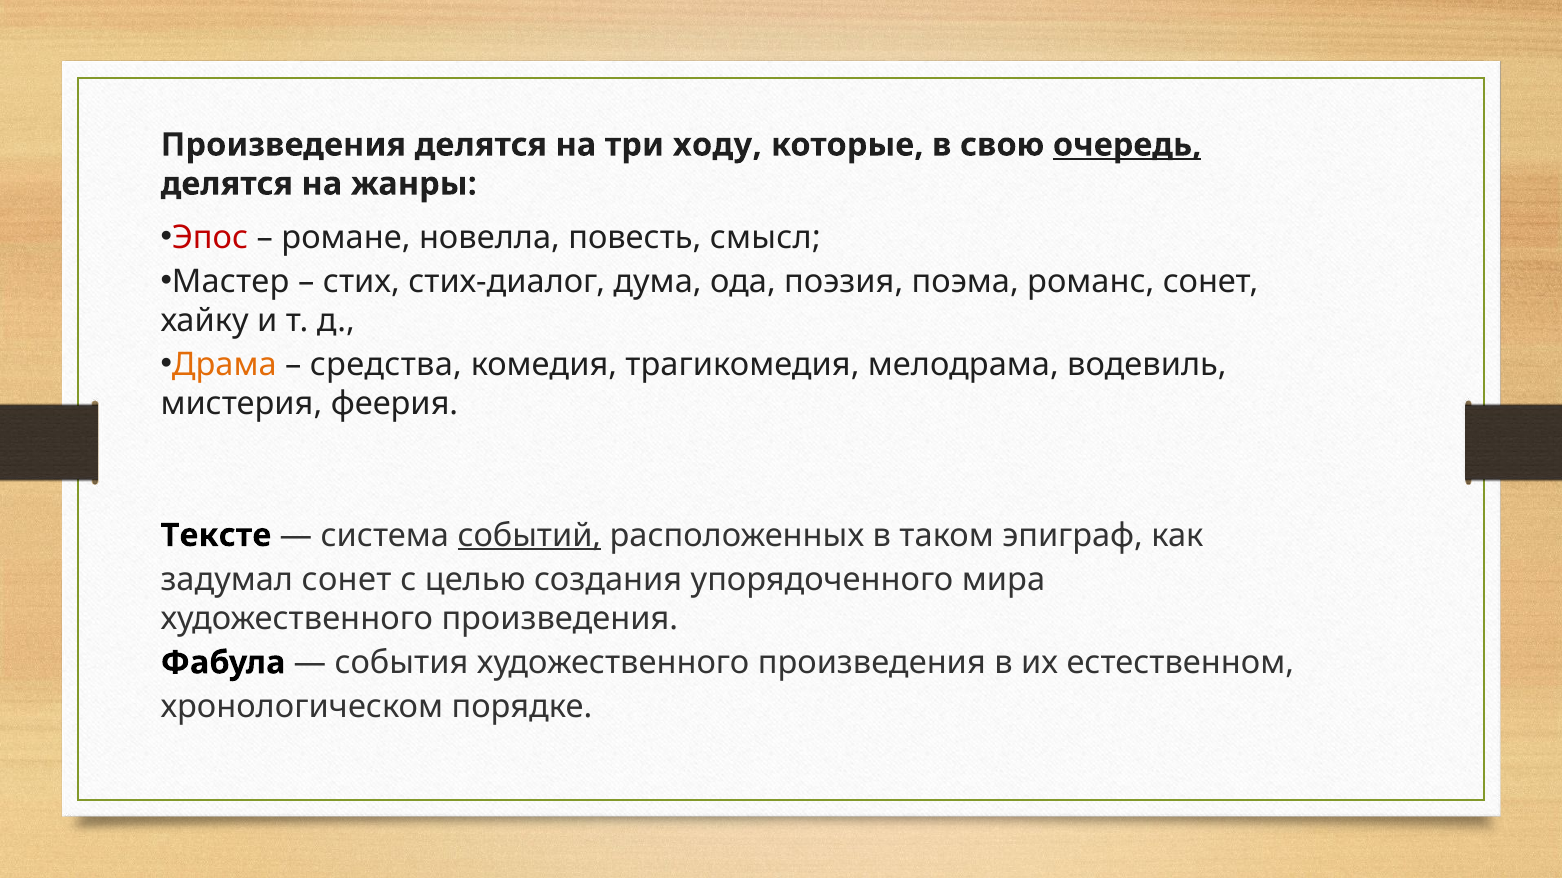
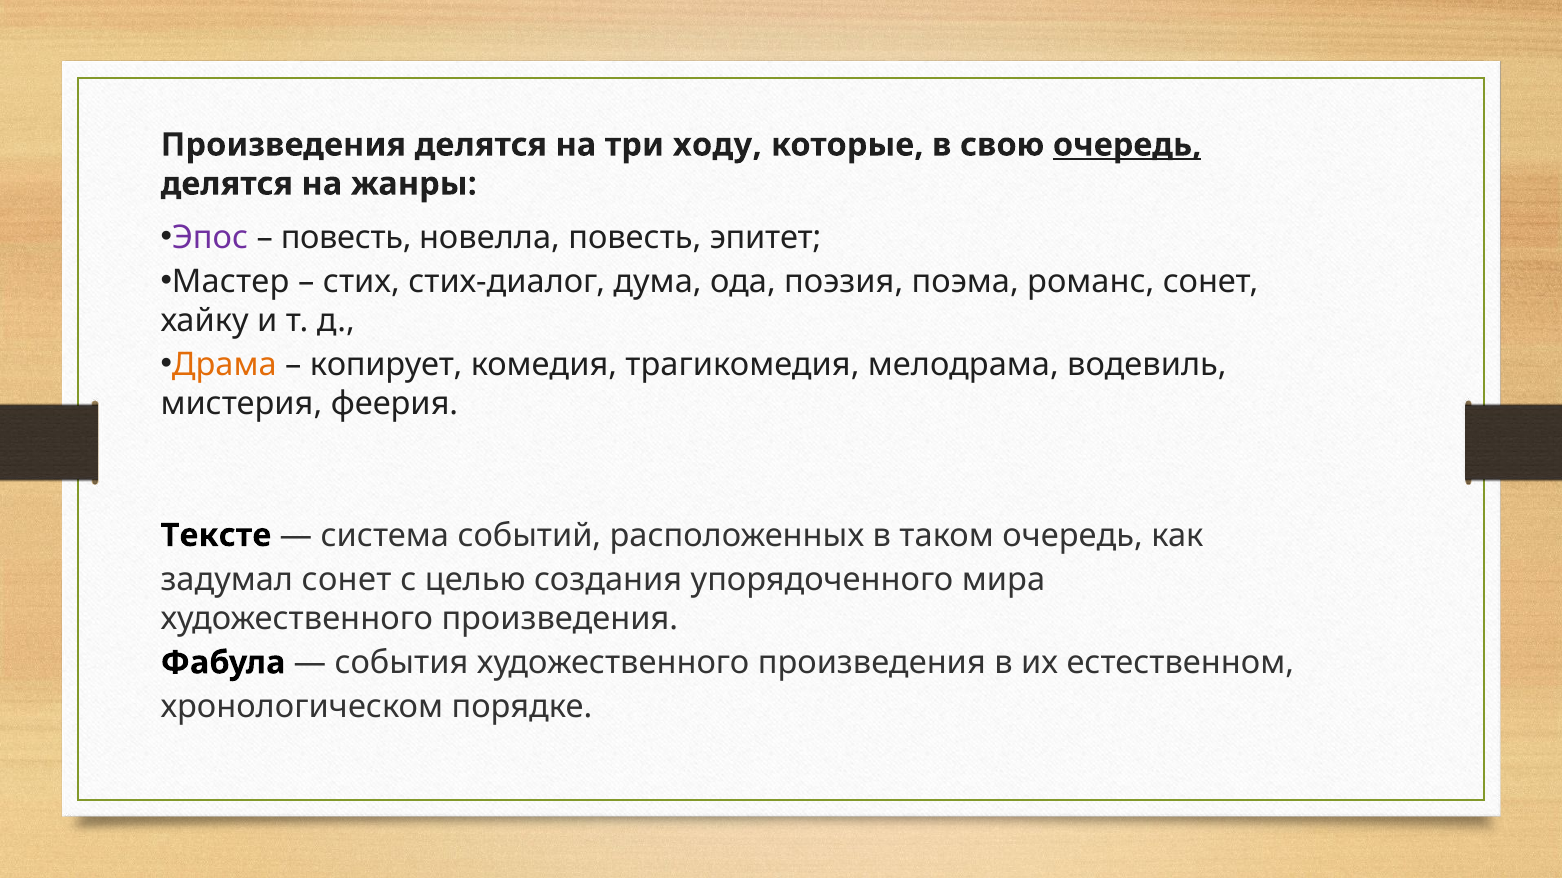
Эпос colour: red -> purple
романе at (346, 238): романе -> повесть
смысл: смысл -> эпитет
средства: средства -> копирует
событий underline: present -> none
таком эпиграф: эпиграф -> очередь
